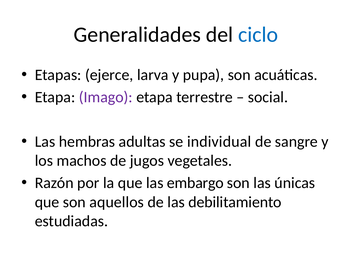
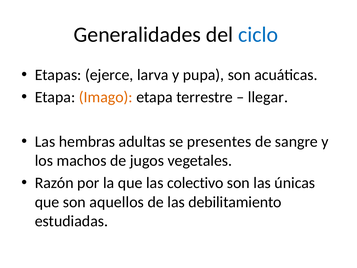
Imago colour: purple -> orange
social: social -> llegar
individual: individual -> presentes
embargo: embargo -> colectivo
